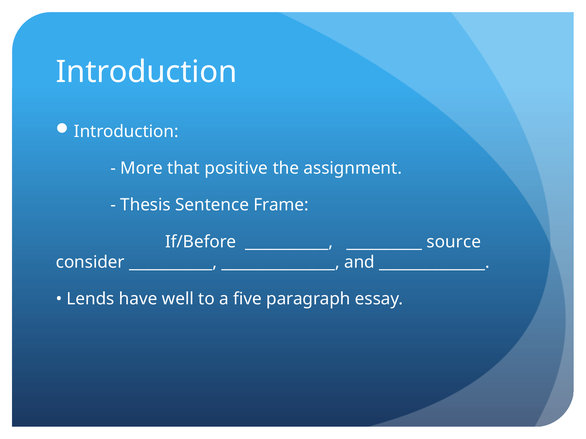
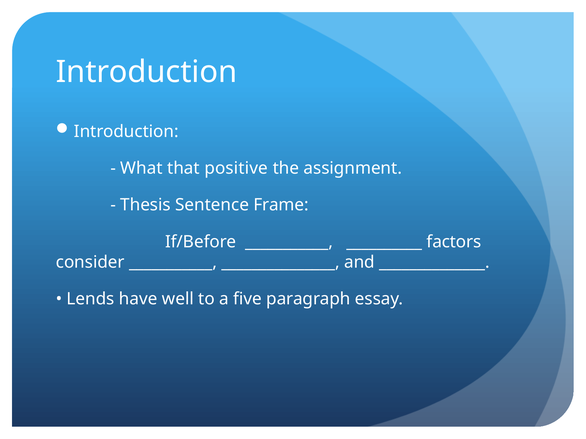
More: More -> What
source: source -> factors
